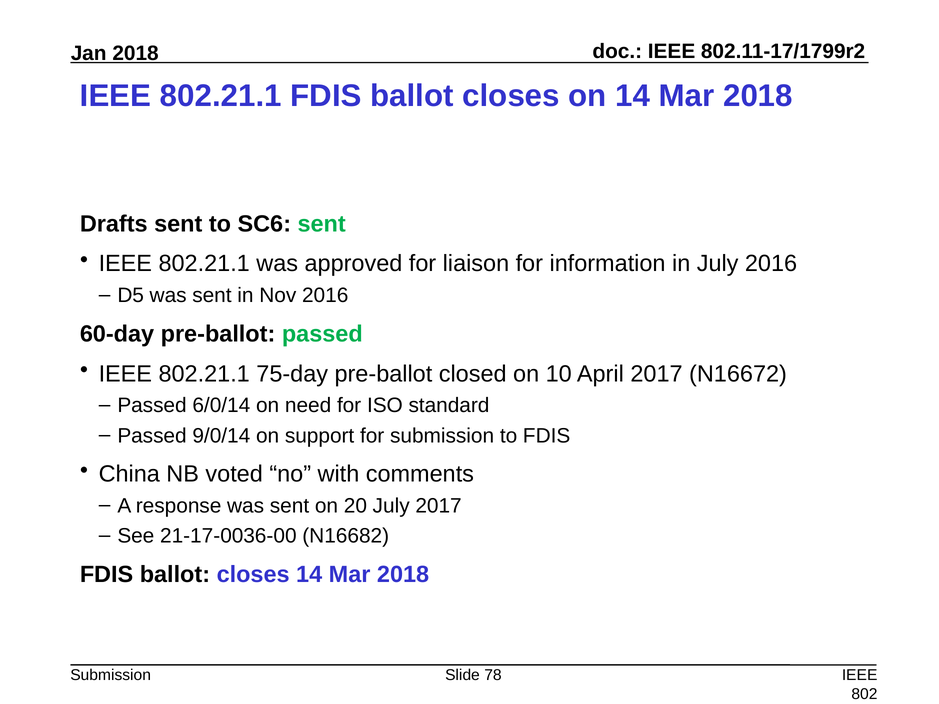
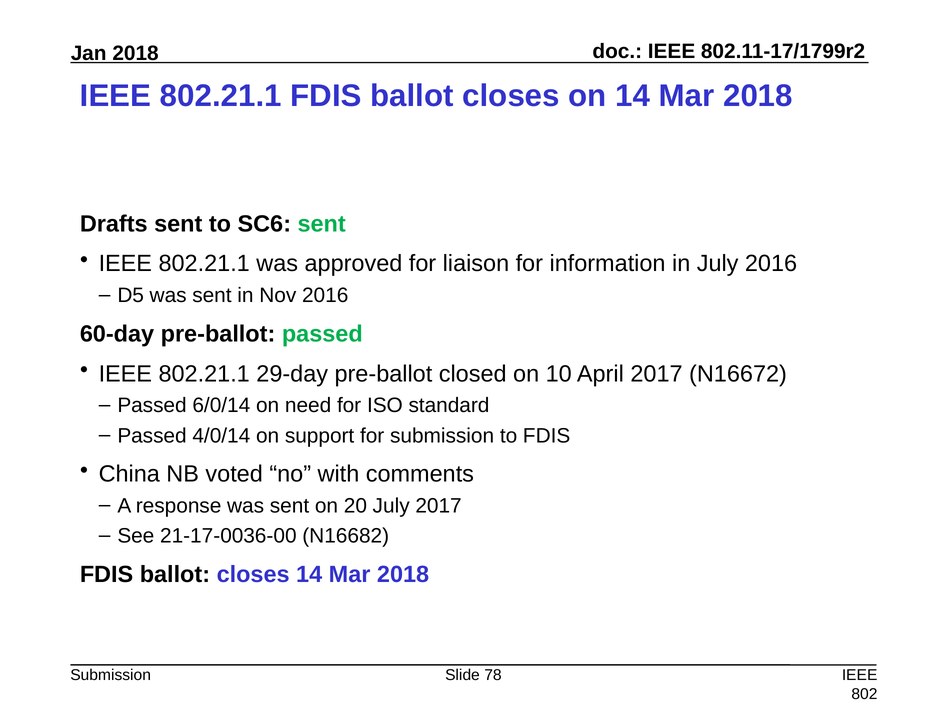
75-day: 75-day -> 29-day
9/0/14: 9/0/14 -> 4/0/14
